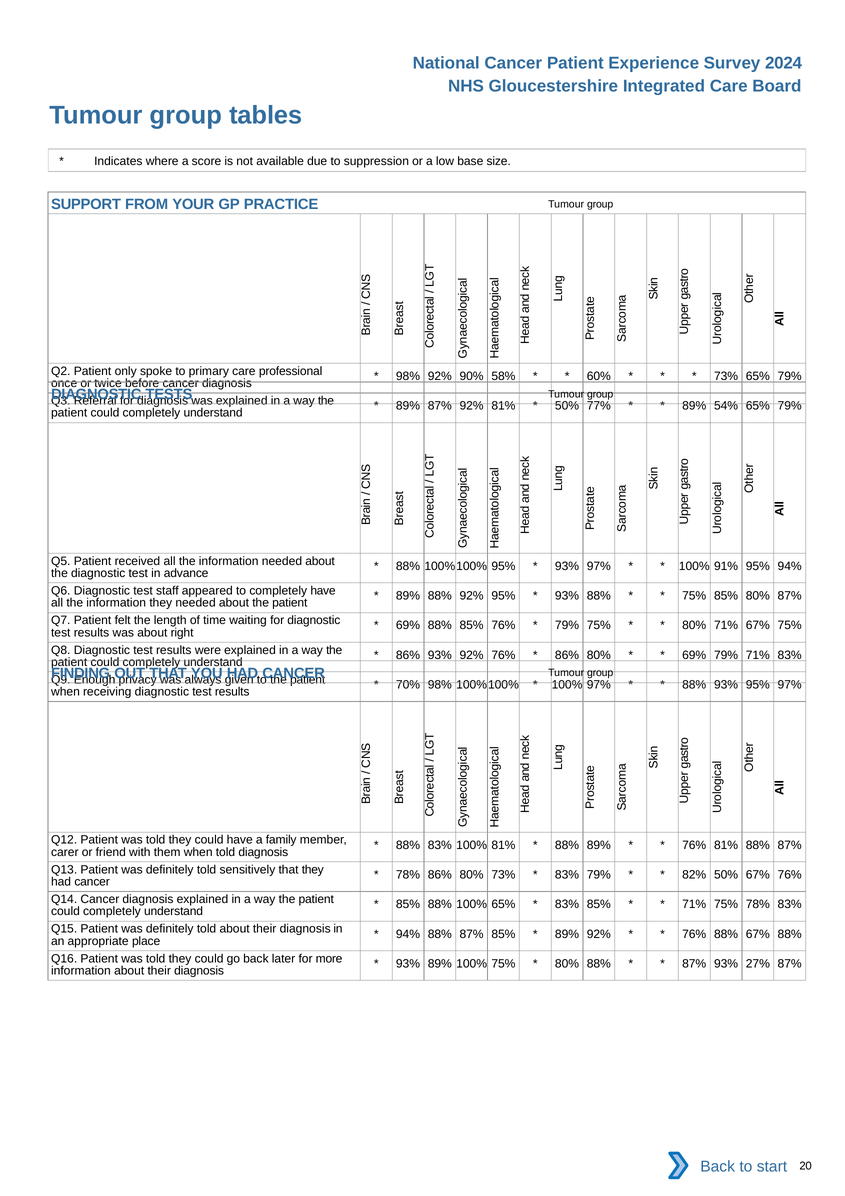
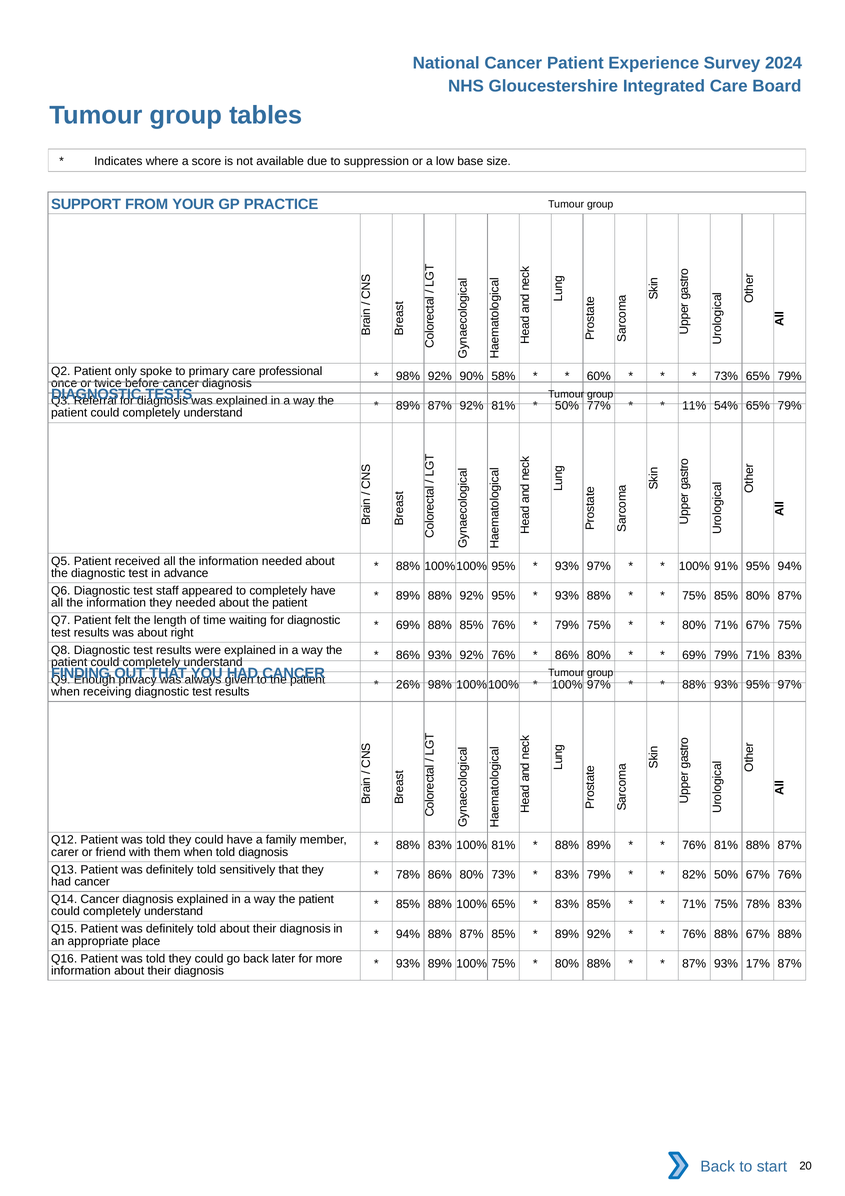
89% at (694, 406): 89% -> 11%
70%: 70% -> 26%
27%: 27% -> 17%
